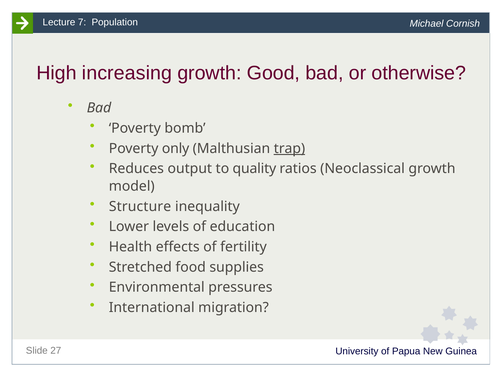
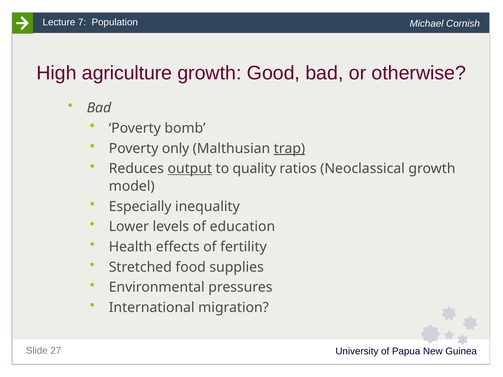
increasing: increasing -> agriculture
output underline: none -> present
Structure: Structure -> Especially
